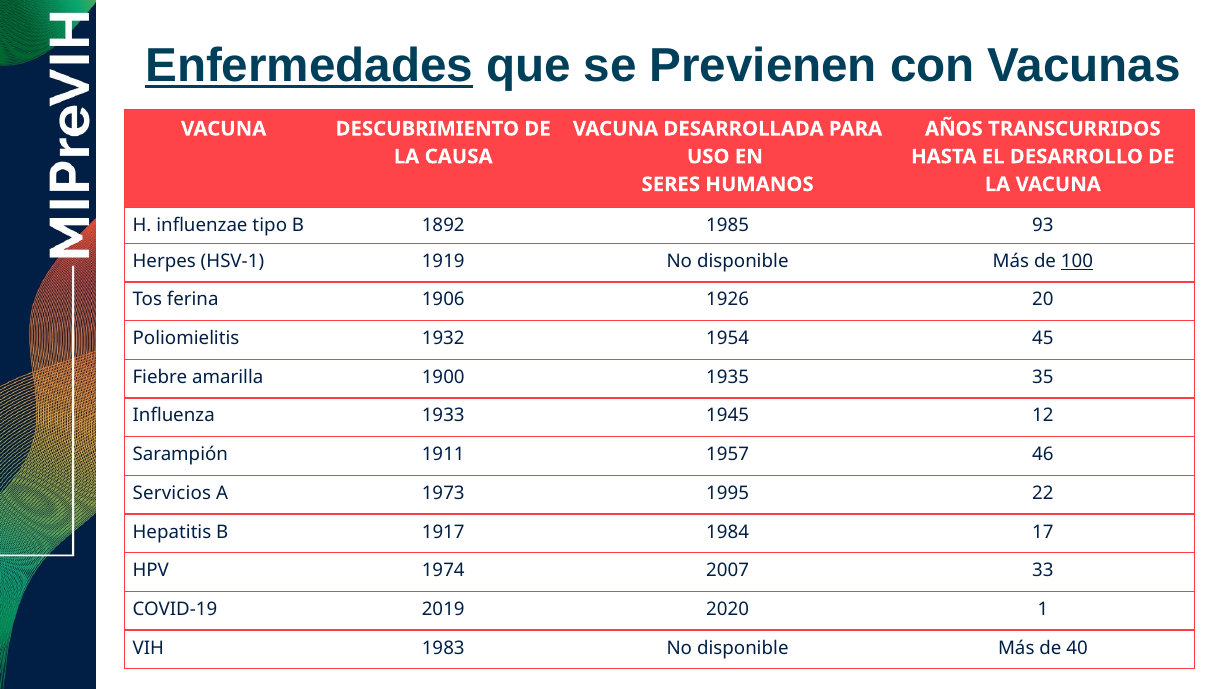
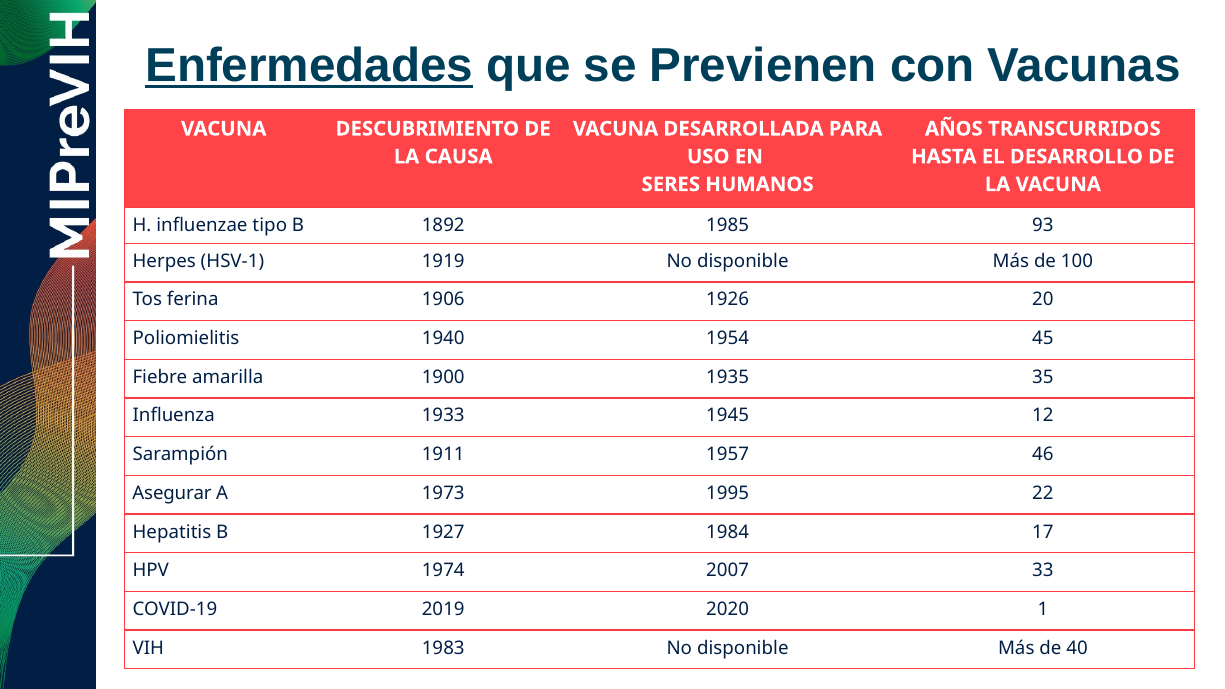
100 underline: present -> none
1932: 1932 -> 1940
Servicios: Servicios -> Asegurar
1917: 1917 -> 1927
